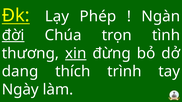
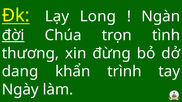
Phép: Phép -> Long
xin underline: present -> none
thích: thích -> khẩn
